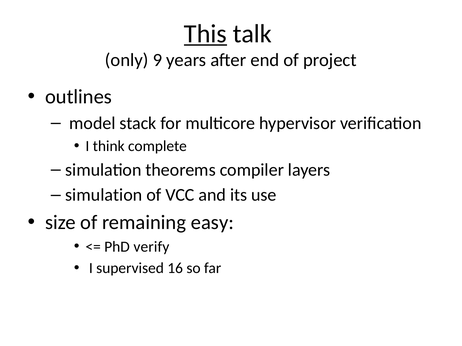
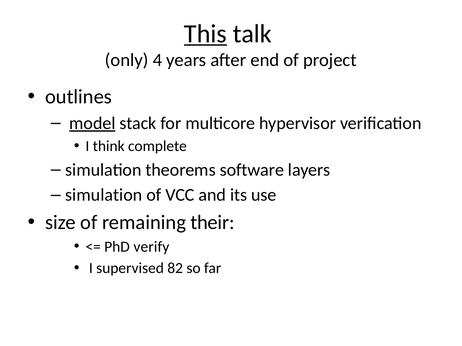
9: 9 -> 4
model underline: none -> present
compiler: compiler -> software
easy: easy -> their
16: 16 -> 82
